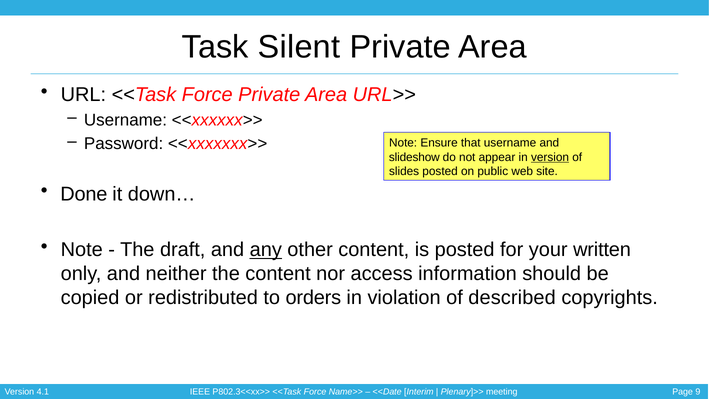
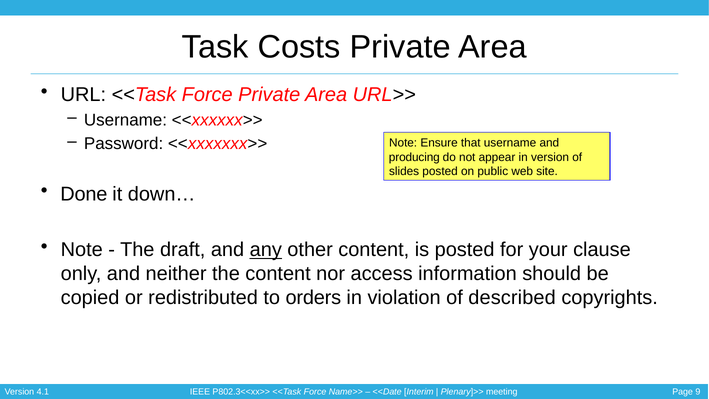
Silent: Silent -> Costs
slideshow: slideshow -> producing
version at (550, 157) underline: present -> none
written: written -> clause
